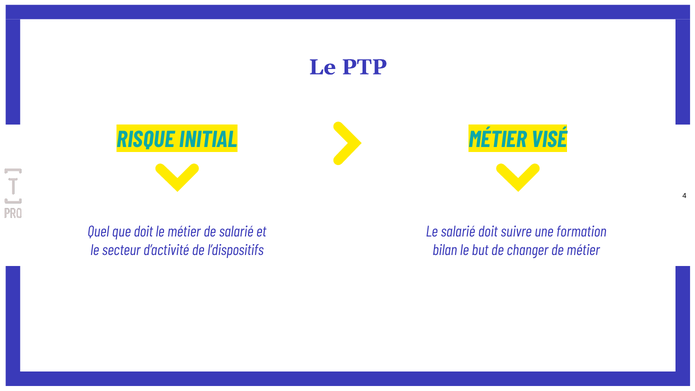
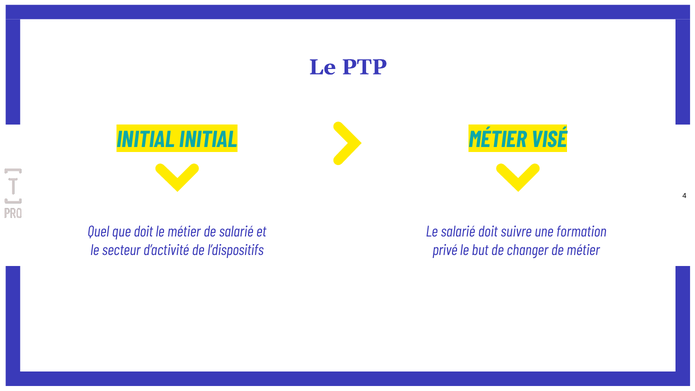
RISQUE at (146, 140): RISQUE -> INITIAL
bilan: bilan -> privé
